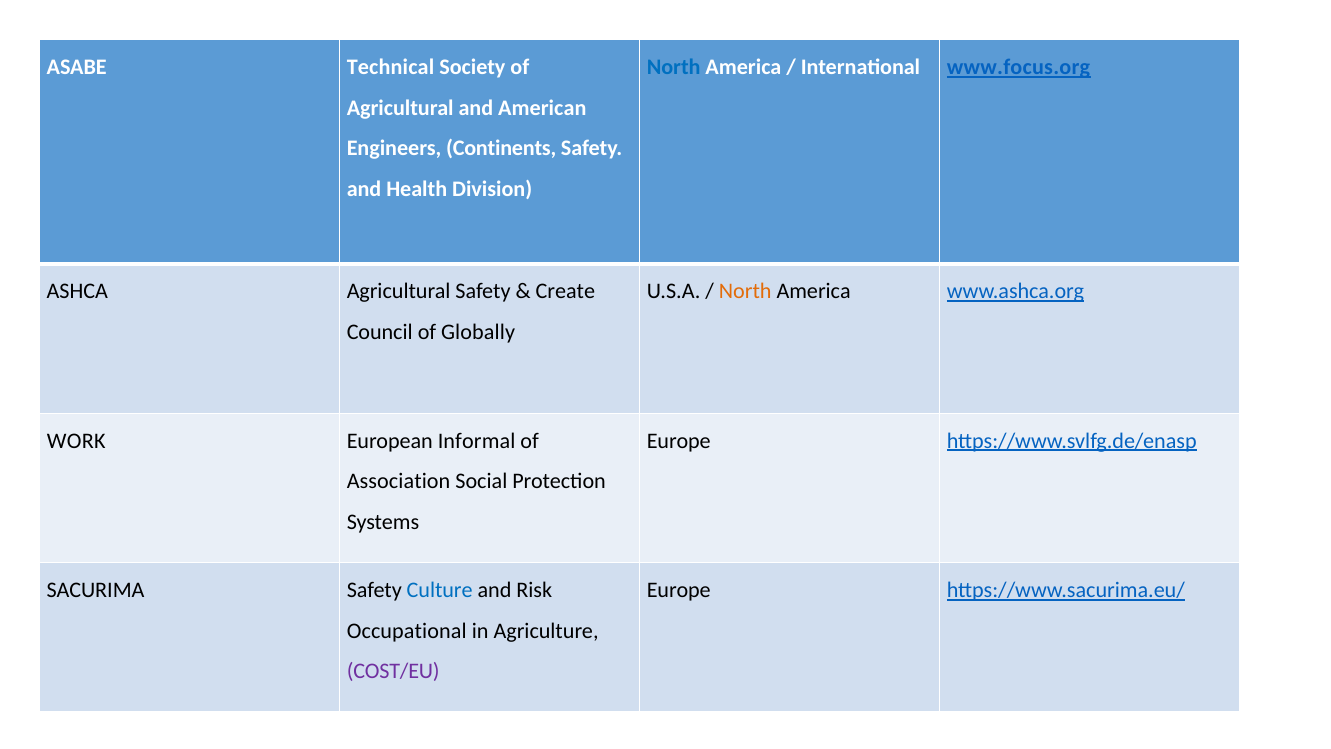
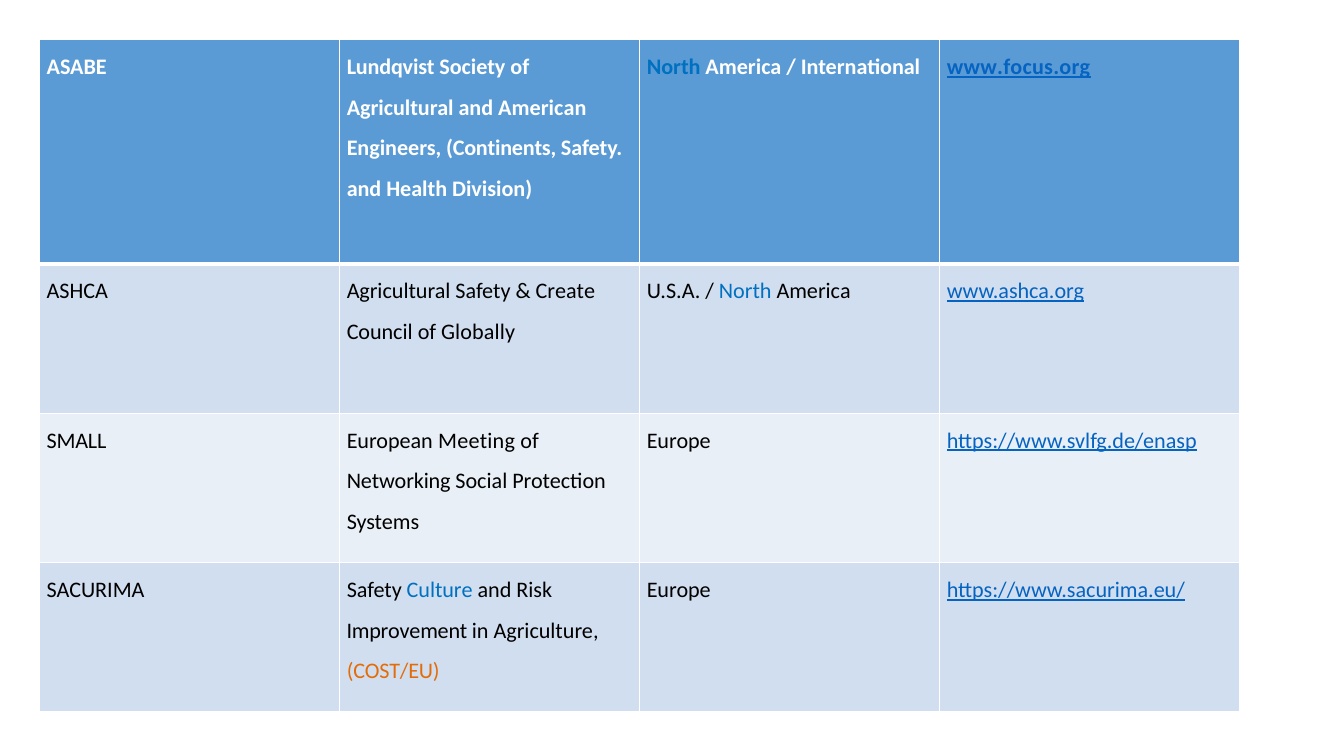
Technical: Technical -> Lundqvist
North at (745, 291) colour: orange -> blue
WORK: WORK -> SMALL
Informal: Informal -> Meeting
Association: Association -> Networking
Occupational: Occupational -> Improvement
COST/EU colour: purple -> orange
